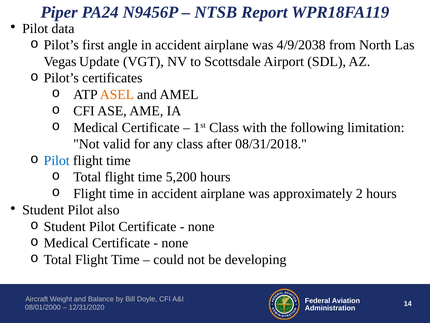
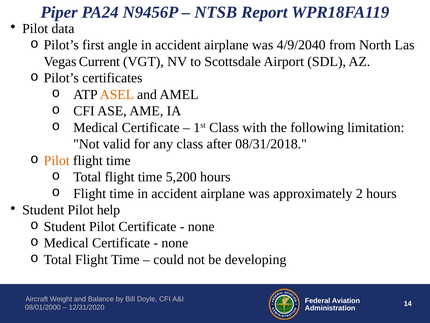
4/9/2038: 4/9/2038 -> 4/9/2040
Update: Update -> Current
Pilot at (57, 160) colour: blue -> orange
also: also -> help
